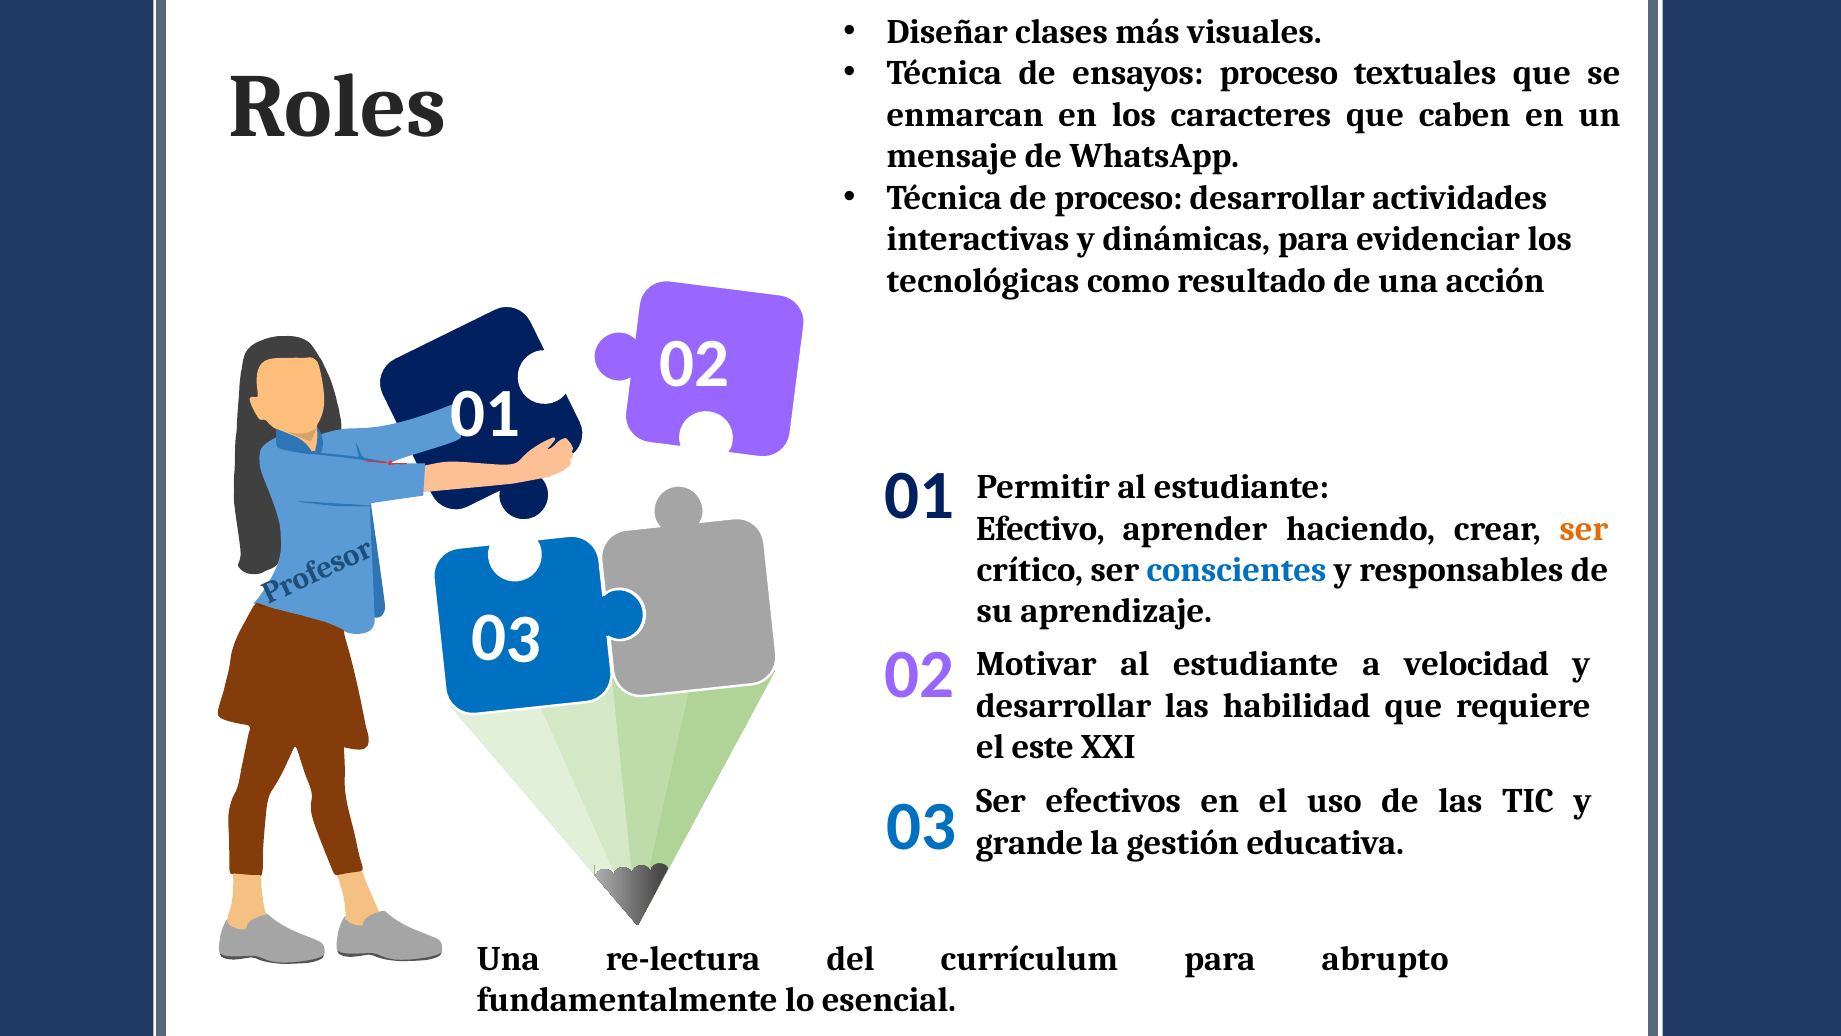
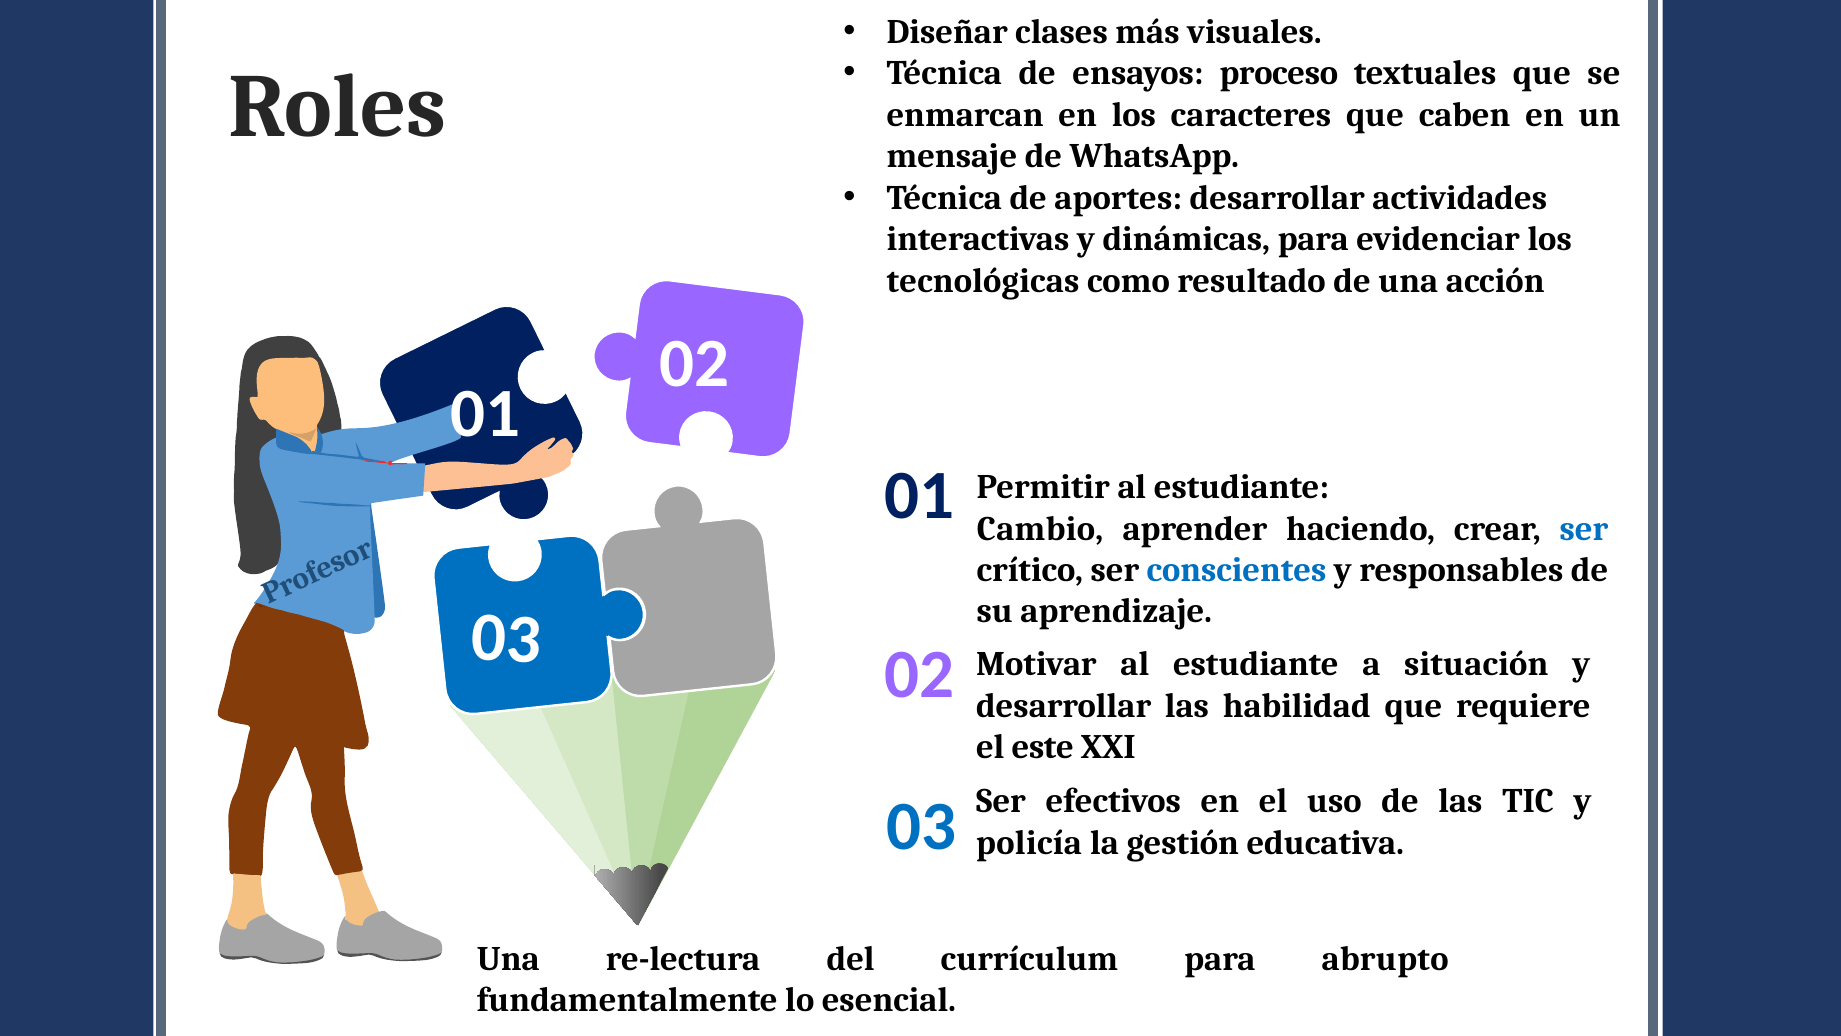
de proceso: proceso -> aportes
Efectivo: Efectivo -> Cambio
ser at (1584, 528) colour: orange -> blue
velocidad: velocidad -> situación
grande: grande -> policía
